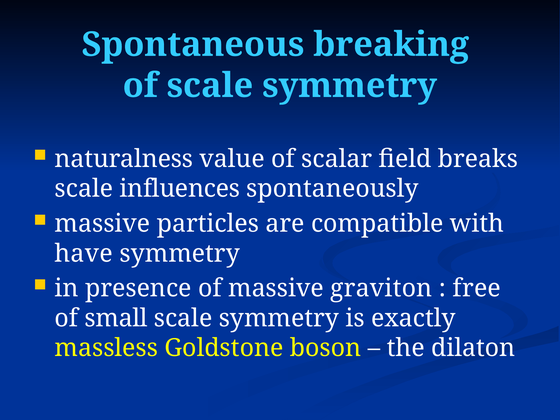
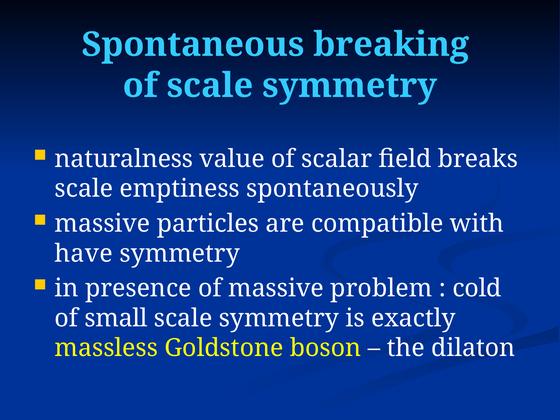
influences: influences -> emptiness
graviton: graviton -> problem
free: free -> cold
